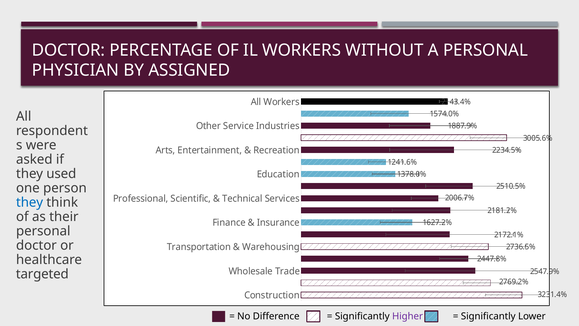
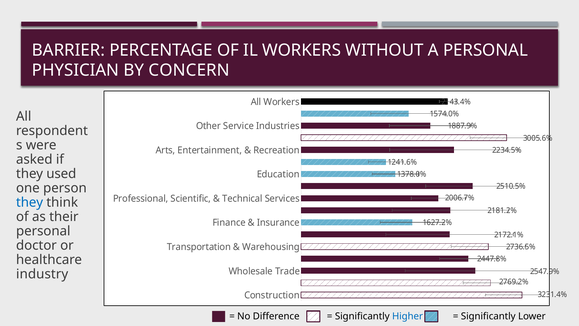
DOCTOR at (69, 50): DOCTOR -> BARRIER
ASSIGNED: ASSIGNED -> CONCERN
targeted: targeted -> industry
Higher colour: purple -> blue
